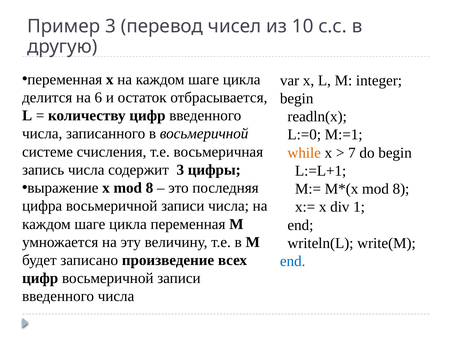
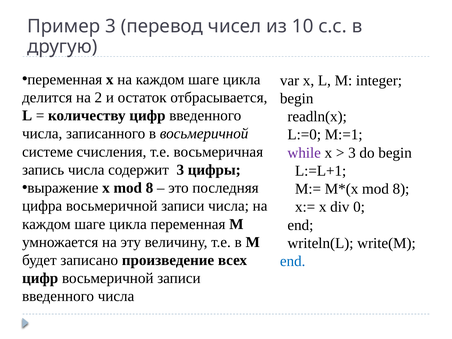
6: 6 -> 2
while colour: orange -> purple
7 at (352, 153): 7 -> 3
1: 1 -> 0
